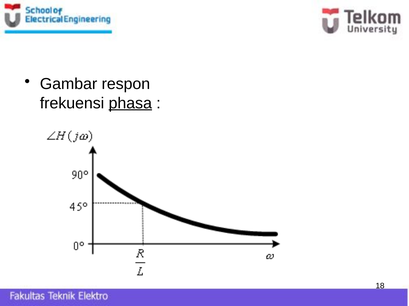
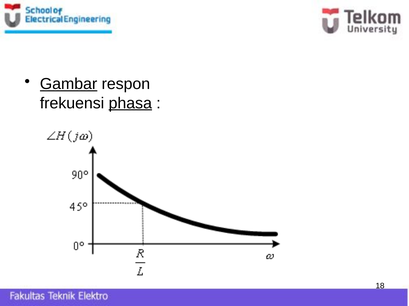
Gambar underline: none -> present
